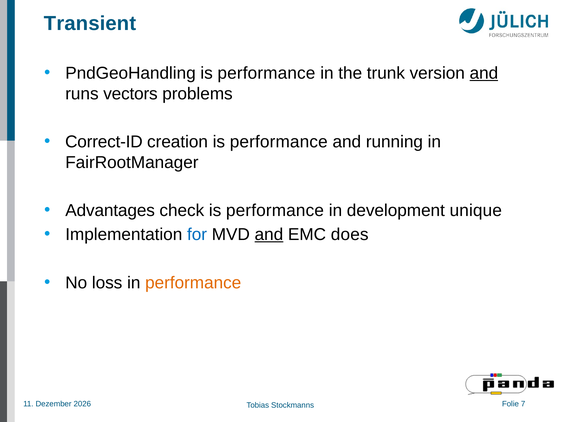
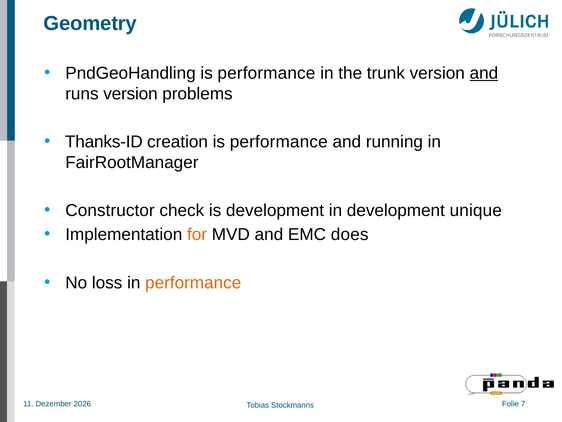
Transient: Transient -> Geometry
runs vectors: vectors -> version
Correct-ID: Correct-ID -> Thanks-ID
Advantages: Advantages -> Constructor
check is performance: performance -> development
for colour: blue -> orange
and at (269, 234) underline: present -> none
